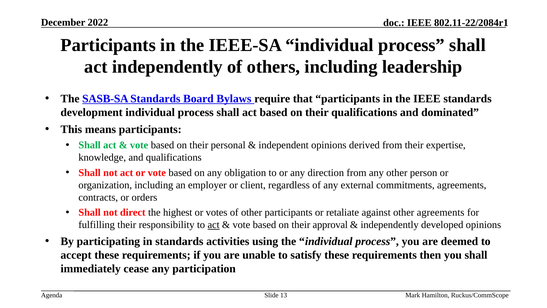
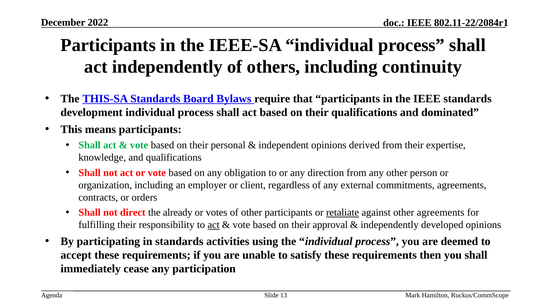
leadership: leadership -> continuity
SASB-SA: SASB-SA -> THIS-SA
highest: highest -> already
retaliate underline: none -> present
